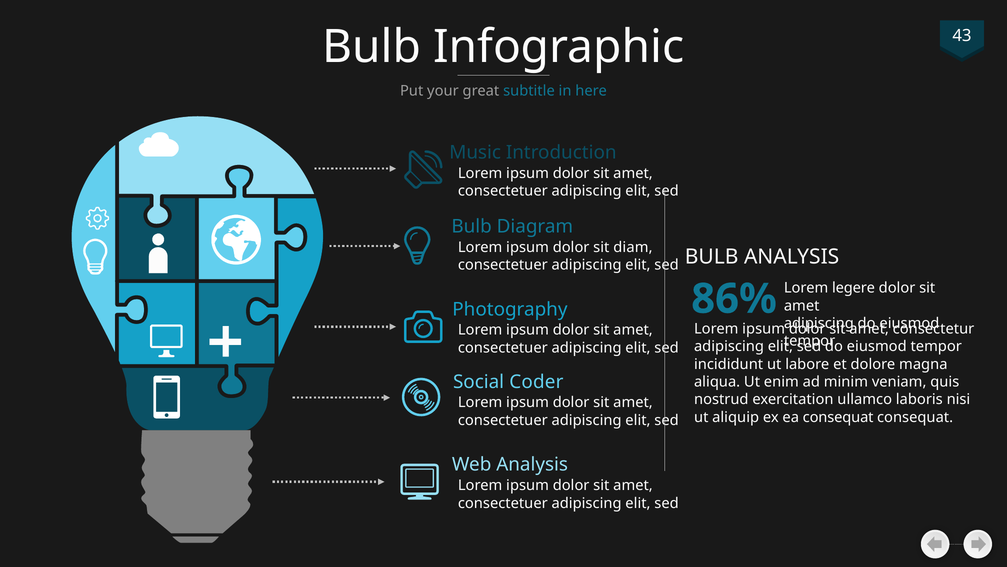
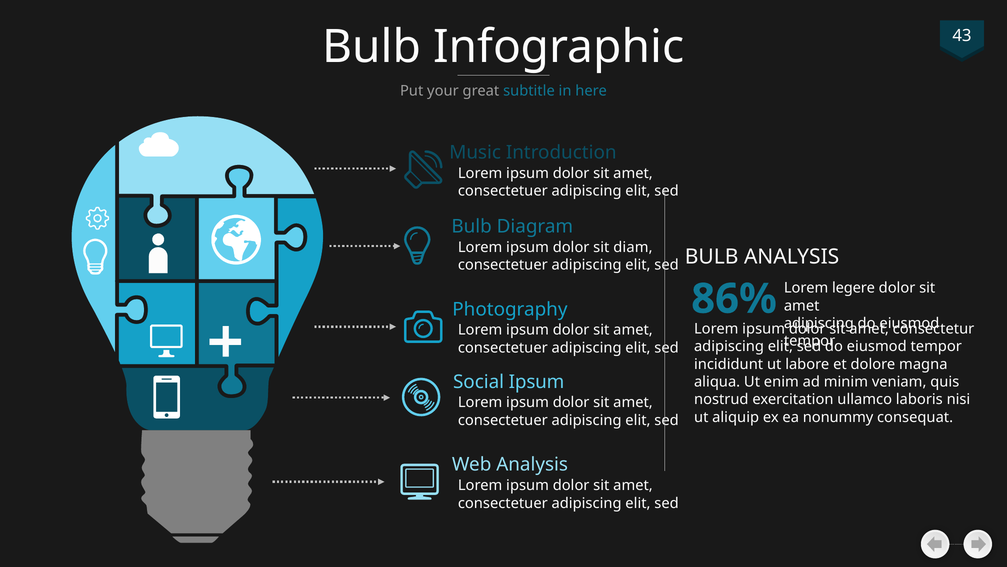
Social Coder: Coder -> Ipsum
ea consequat: consequat -> nonummy
